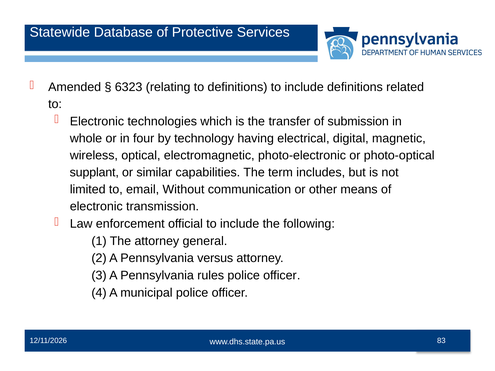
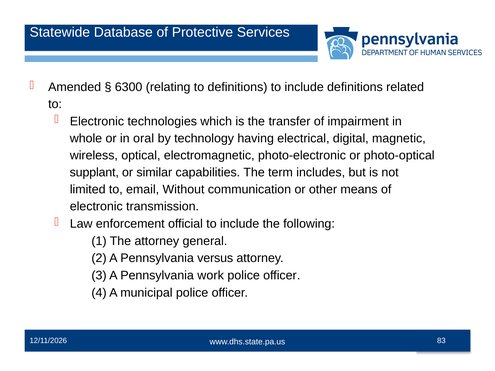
6323: 6323 -> 6300
submission: submission -> impairment
four: four -> oral
rules: rules -> work
